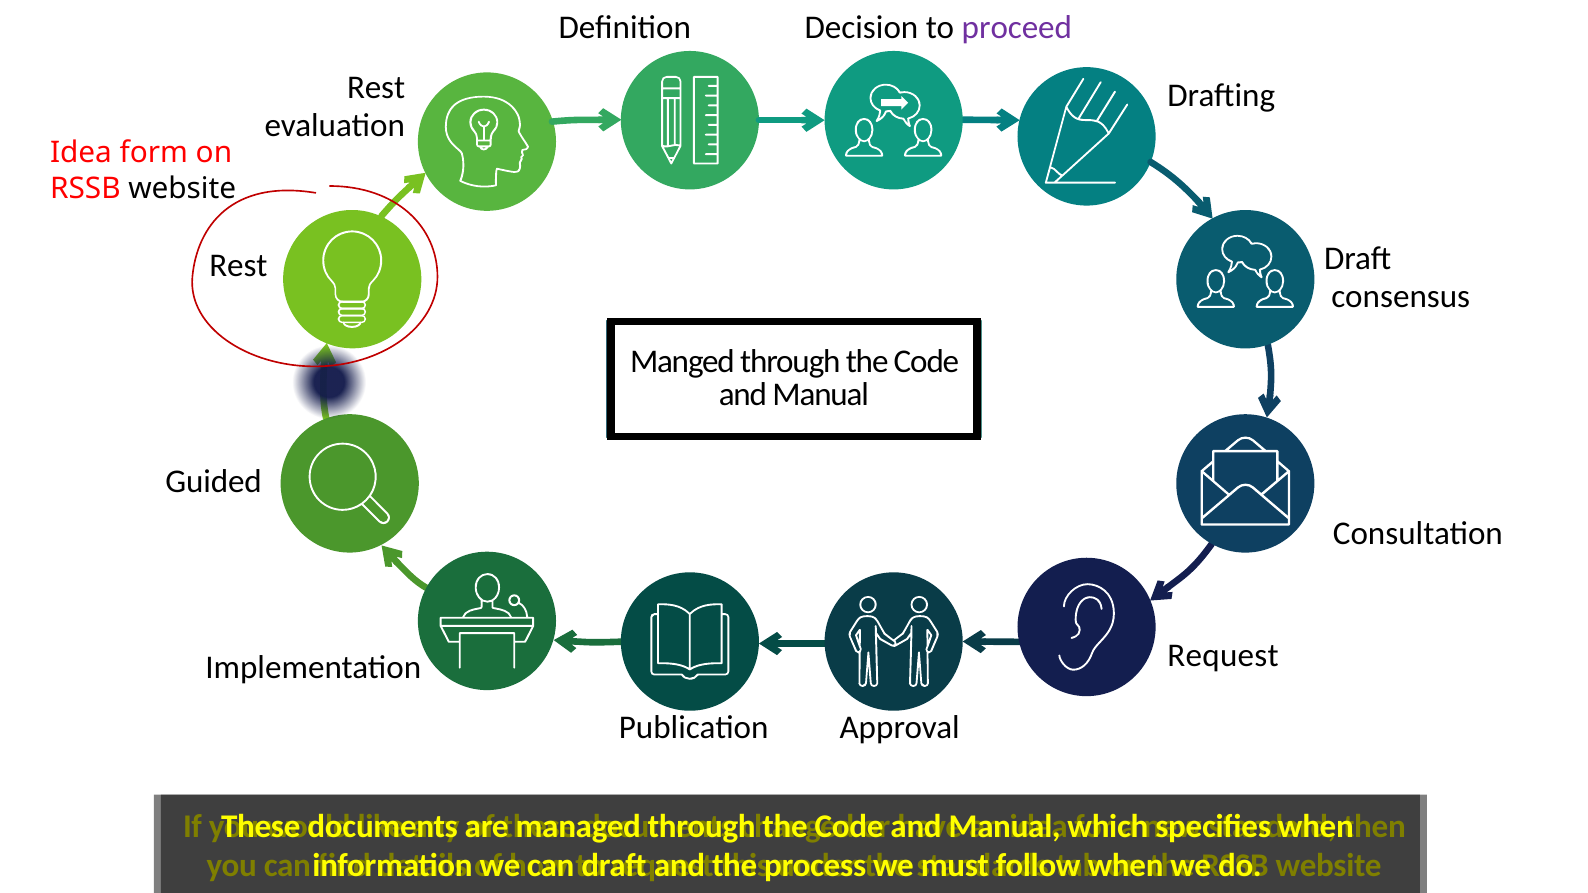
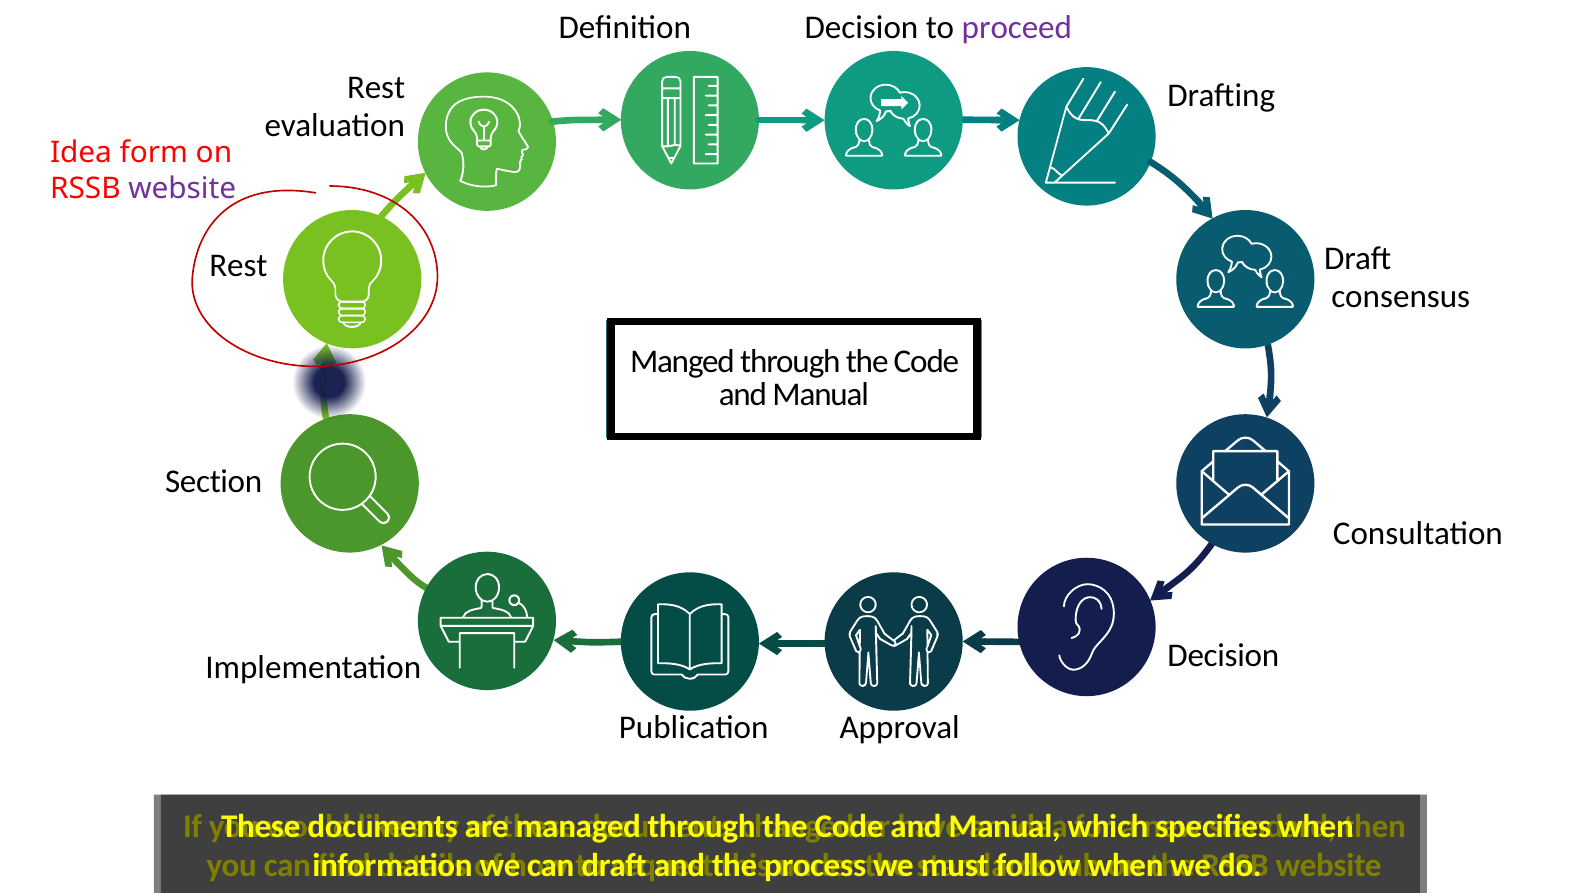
website at (182, 188) colour: black -> purple
Guided: Guided -> Section
Request at (1223, 656): Request -> Decision
